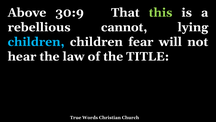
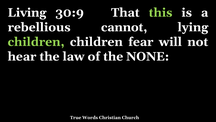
Above: Above -> Living
children at (36, 42) colour: light blue -> light green
TITLE: TITLE -> NONE
